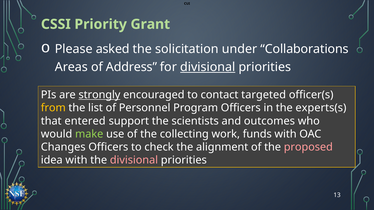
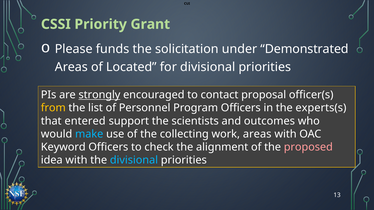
asked: asked -> funds
Collaborations: Collaborations -> Demonstrated
Address: Address -> Located
divisional at (208, 67) underline: present -> none
targeted: targeted -> proposal
make colour: light green -> light blue
work funds: funds -> areas
Changes: Changes -> Keyword
divisional at (134, 160) colour: pink -> light blue
